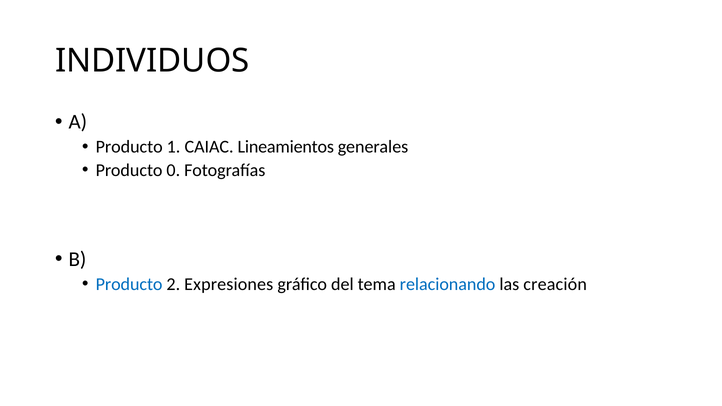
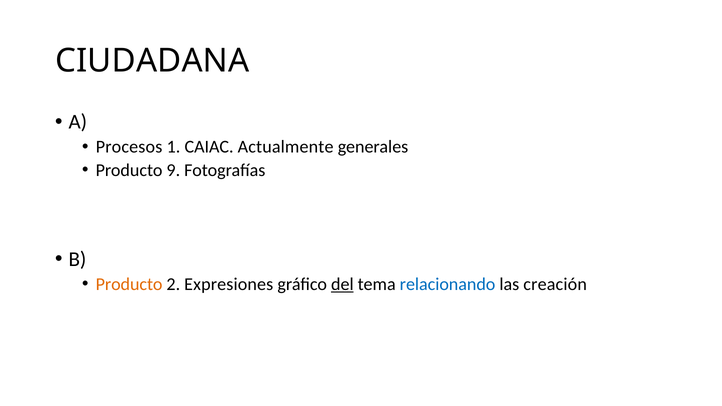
INDIVIDUOS: INDIVIDUOS -> CIUDADANA
Producto at (129, 147): Producto -> Procesos
Lineamientos: Lineamientos -> Actualmente
0: 0 -> 9
Producto at (129, 284) colour: blue -> orange
del underline: none -> present
